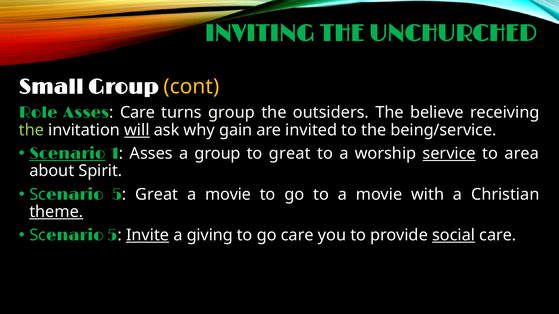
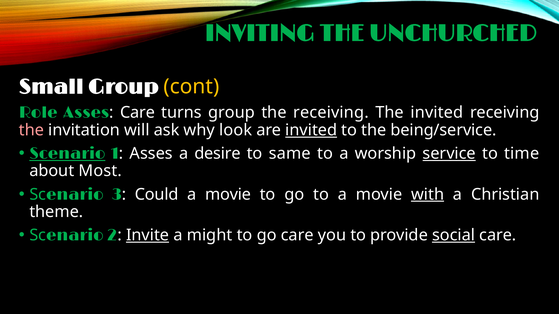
the outsiders: outsiders -> receiving
The believe: believe -> invited
the at (31, 130) colour: light green -> pink
will underline: present -> none
gain: gain -> look
invited at (311, 130) underline: none -> present
a group: group -> desire
to great: great -> same
area: area -> time
Spirit: Spirit -> Most
5 at (117, 195): 5 -> 3
Great at (157, 195): Great -> Could
with underline: none -> present
theme underline: present -> none
5 at (112, 236): 5 -> 2
giving: giving -> might
